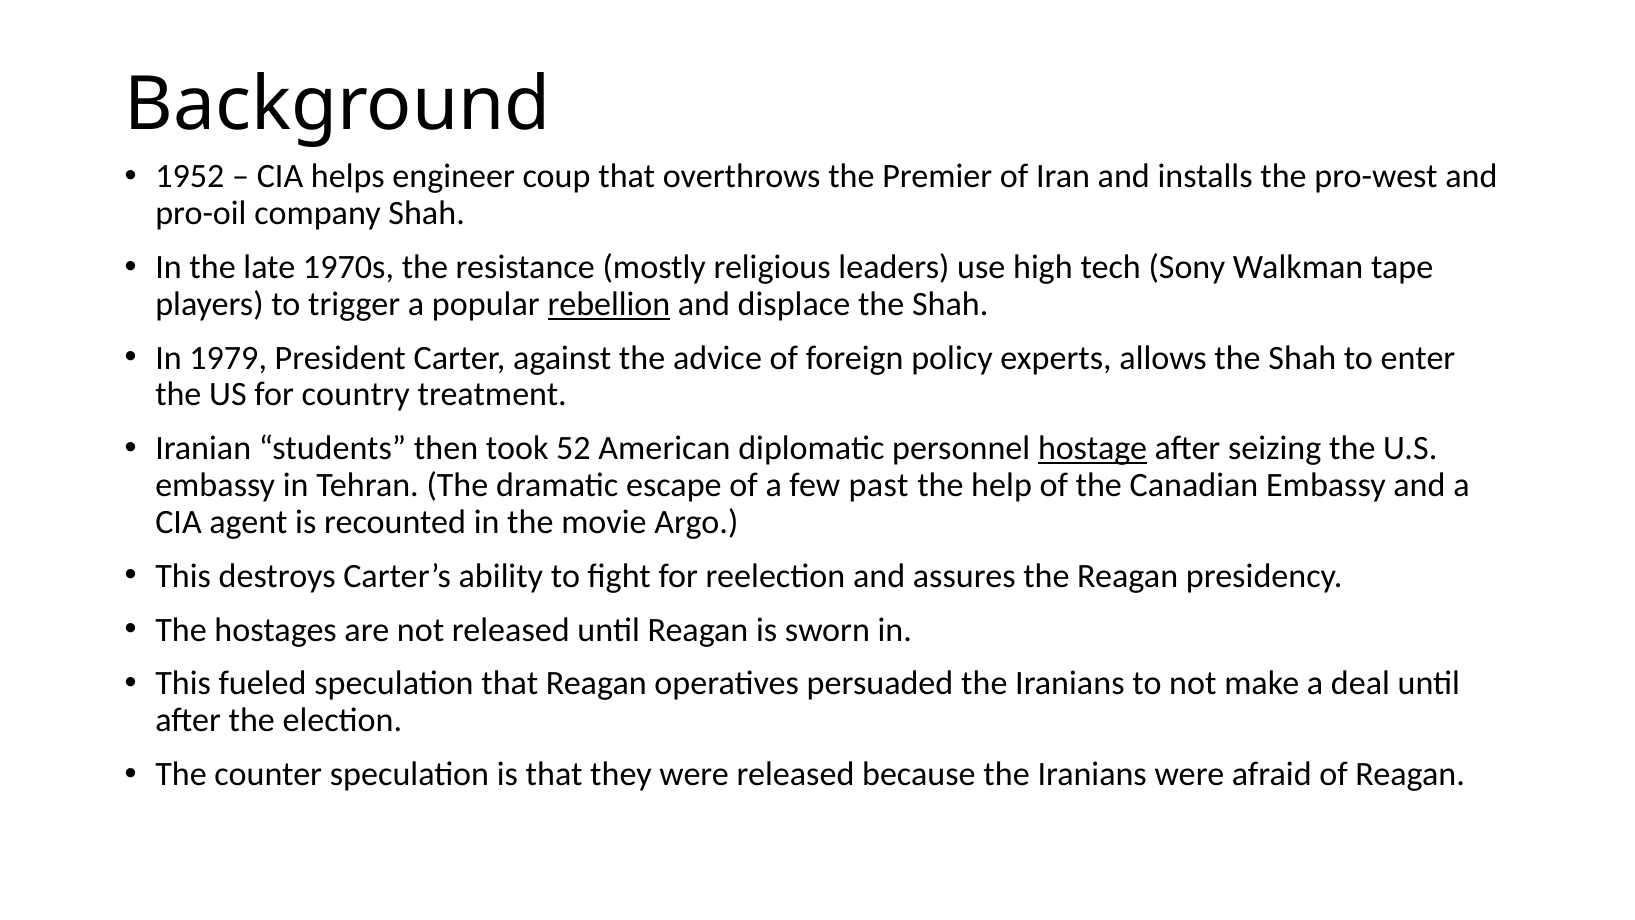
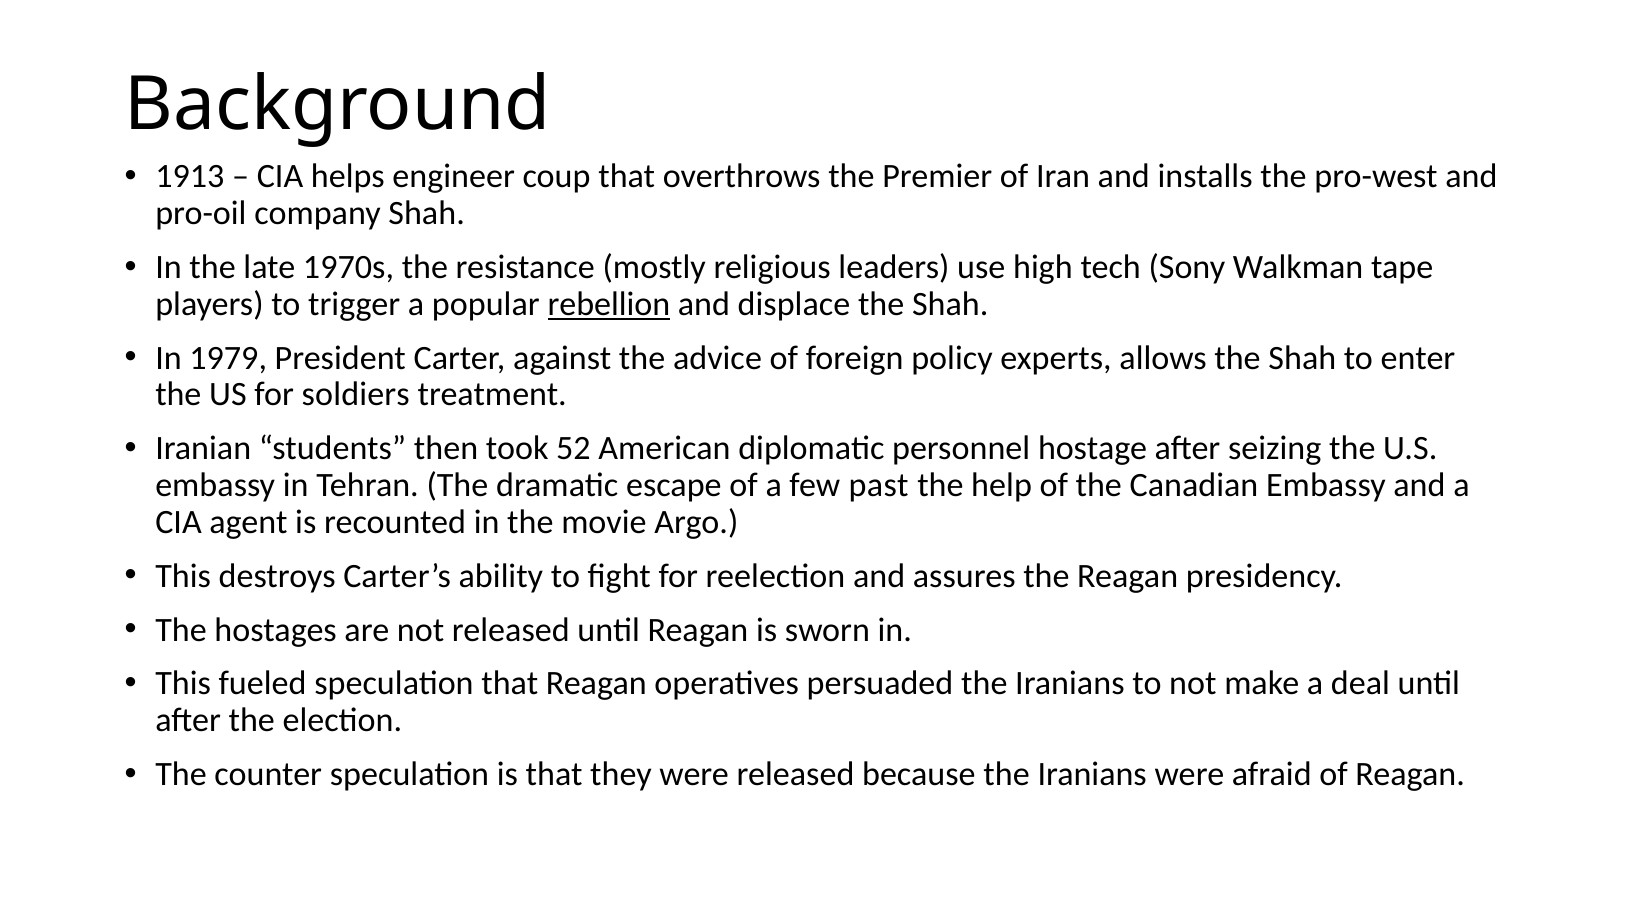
1952: 1952 -> 1913
country: country -> soldiers
hostage underline: present -> none
